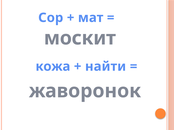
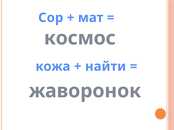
москит: москит -> космос
